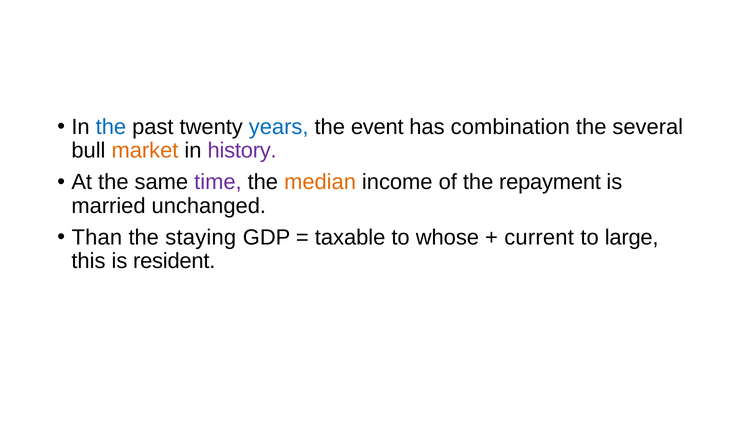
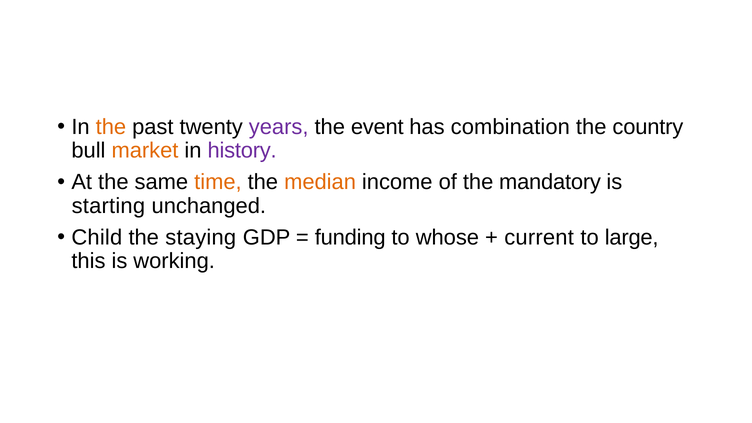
the at (111, 127) colour: blue -> orange
years colour: blue -> purple
several: several -> country
time colour: purple -> orange
repayment: repayment -> mandatory
married: married -> starting
Than: Than -> Child
taxable: taxable -> funding
resident: resident -> working
